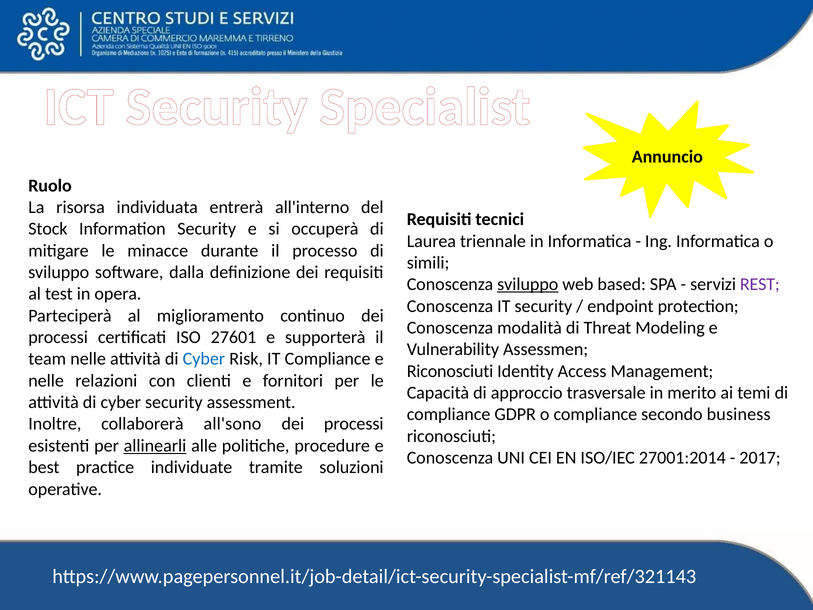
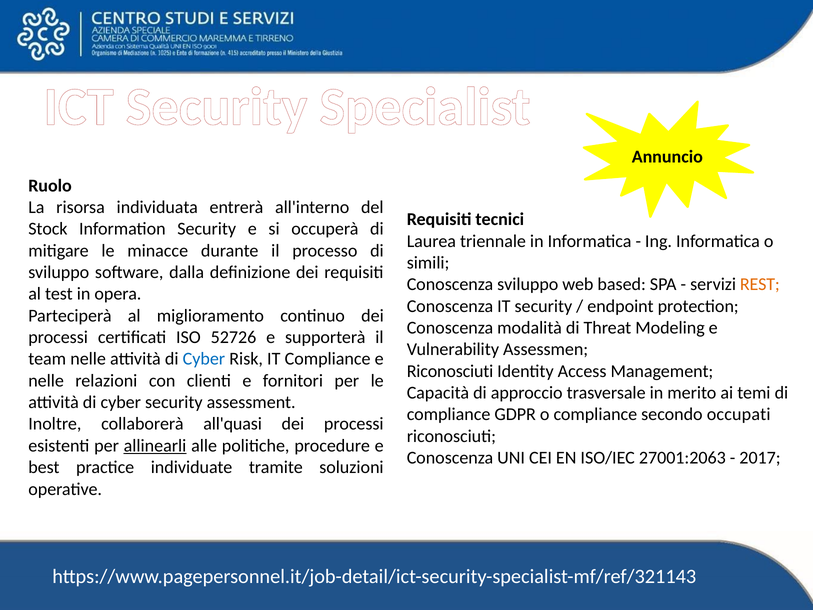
sviluppo at (528, 284) underline: present -> none
REST colour: purple -> orange
27601: 27601 -> 52726
business: business -> occupati
all'sono: all'sono -> all'quasi
27001:2014: 27001:2014 -> 27001:2063
